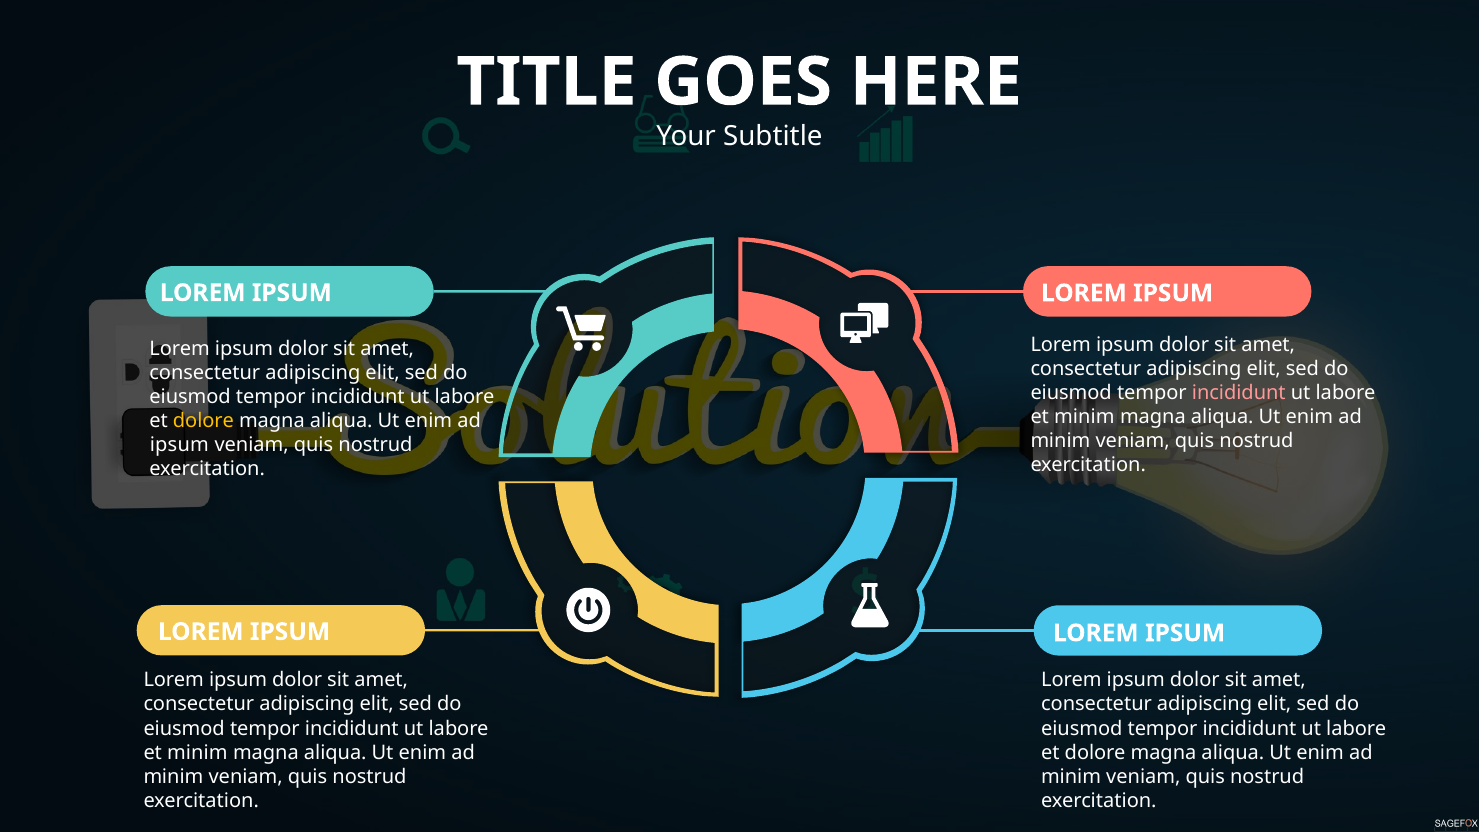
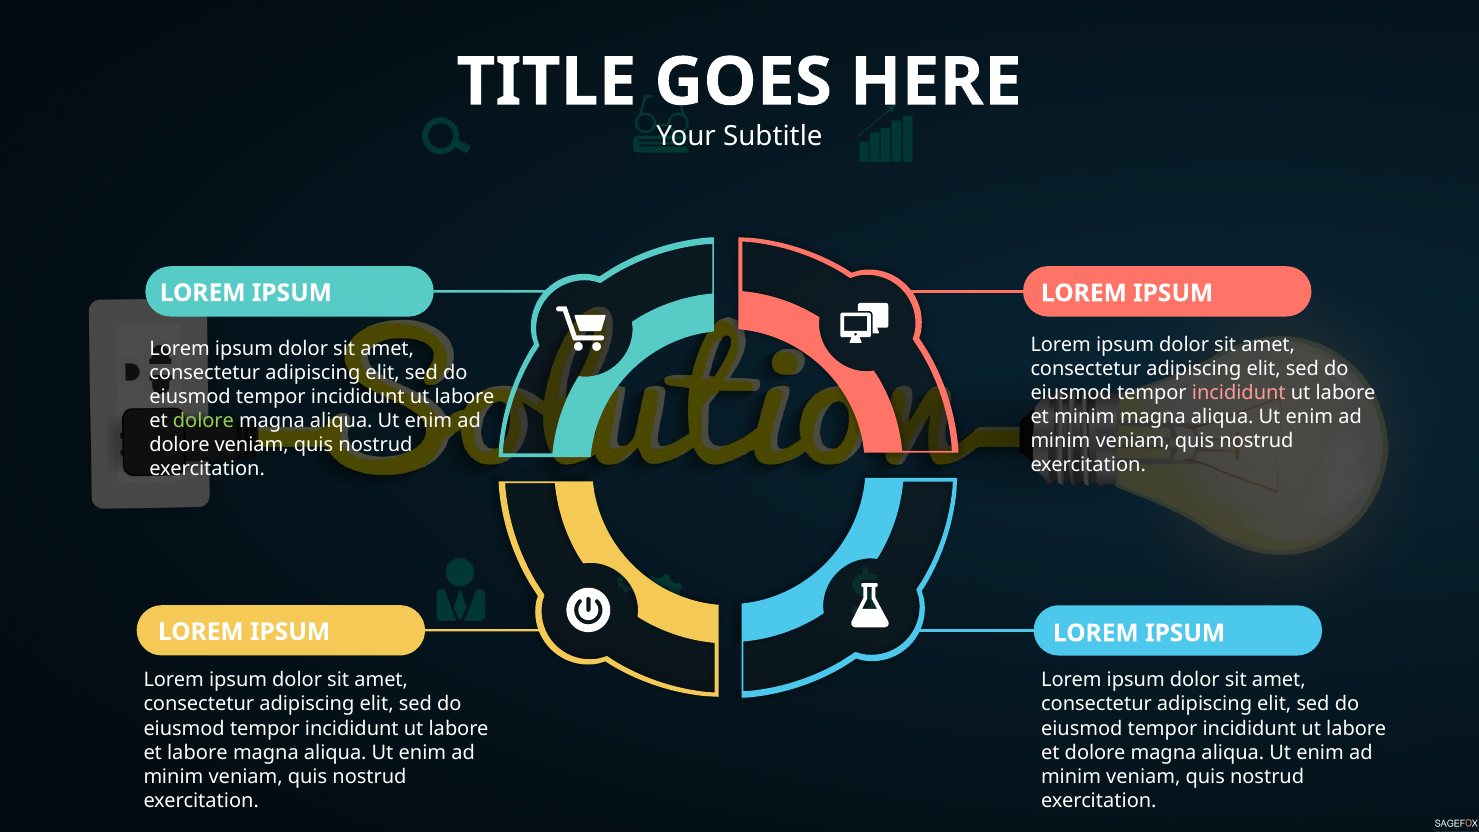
dolore at (203, 421) colour: yellow -> light green
ipsum at (179, 445): ipsum -> dolore
minim at (197, 752): minim -> labore
